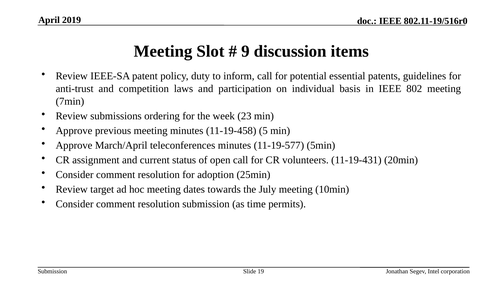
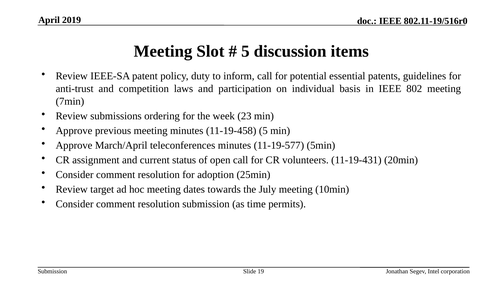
9 at (245, 51): 9 -> 5
